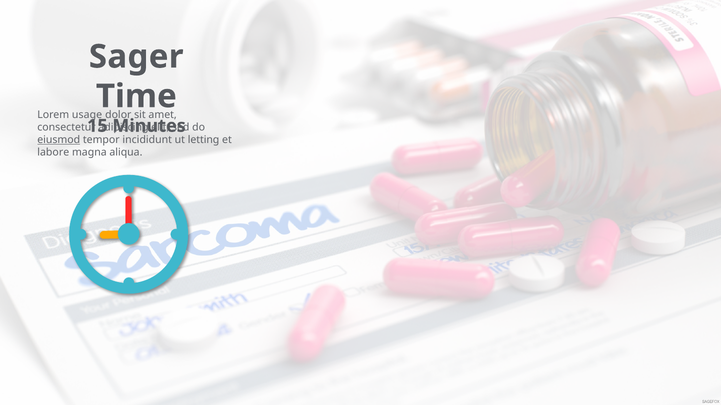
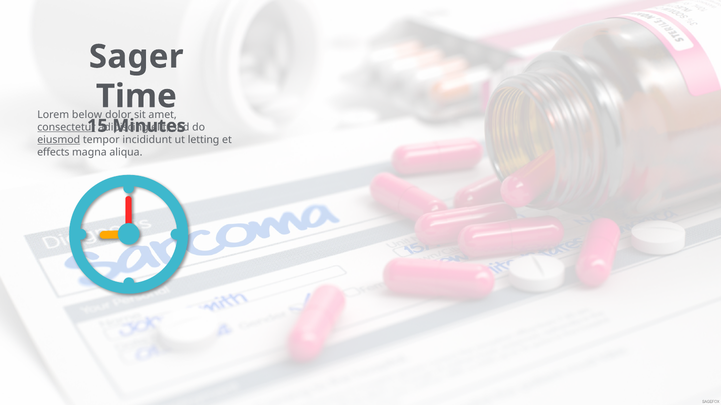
usage: usage -> below
consectetur underline: none -> present
labore: labore -> effects
